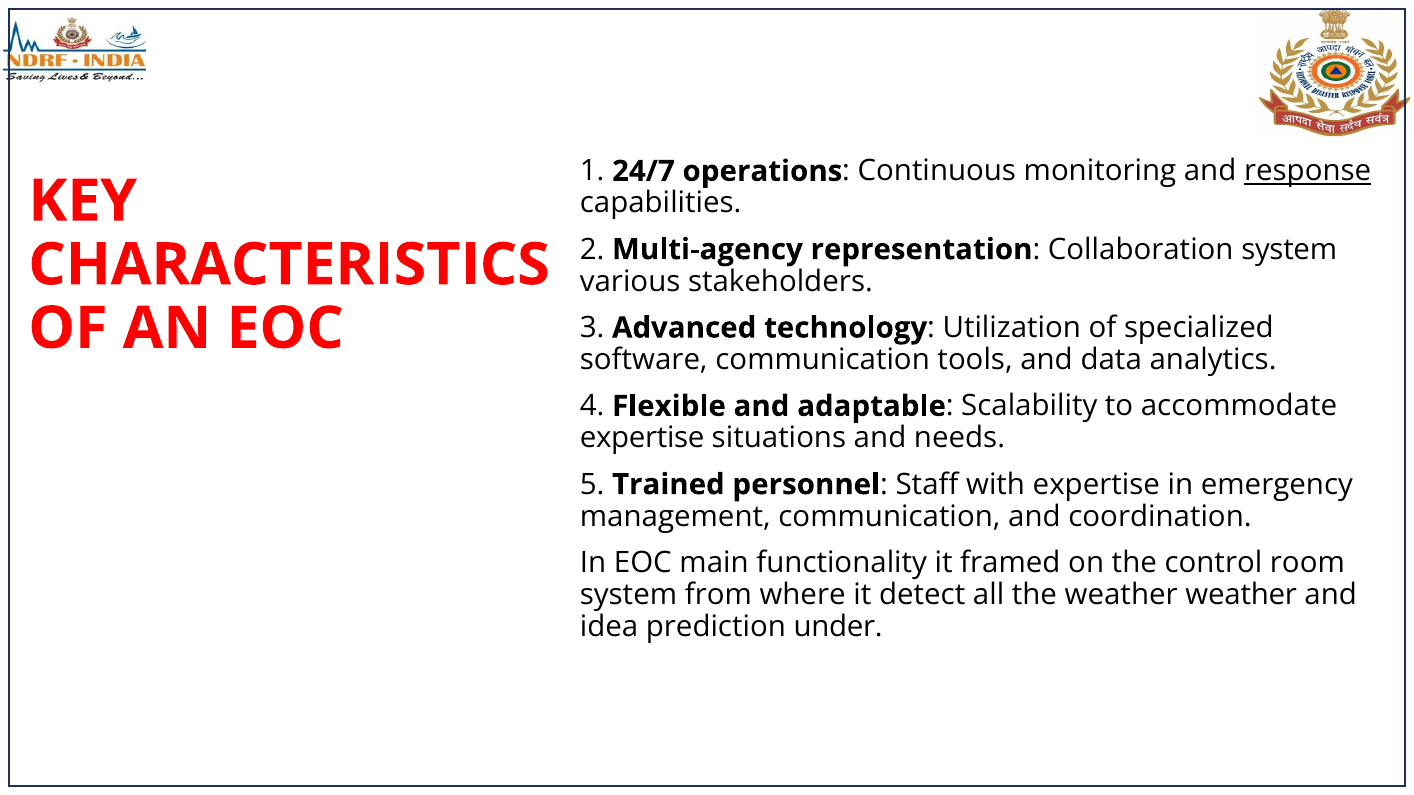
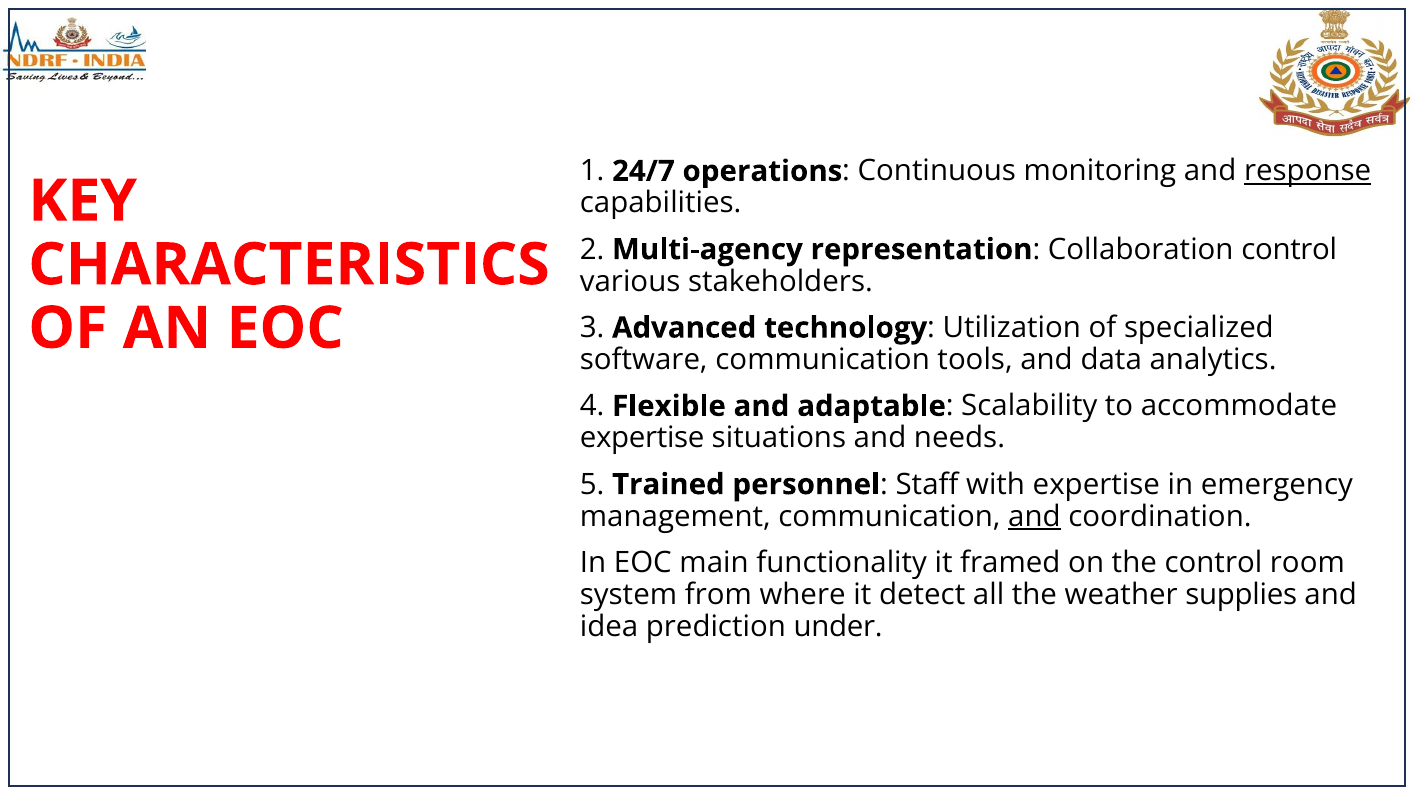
Collaboration system: system -> control
and at (1034, 517) underline: none -> present
weather weather: weather -> supplies
